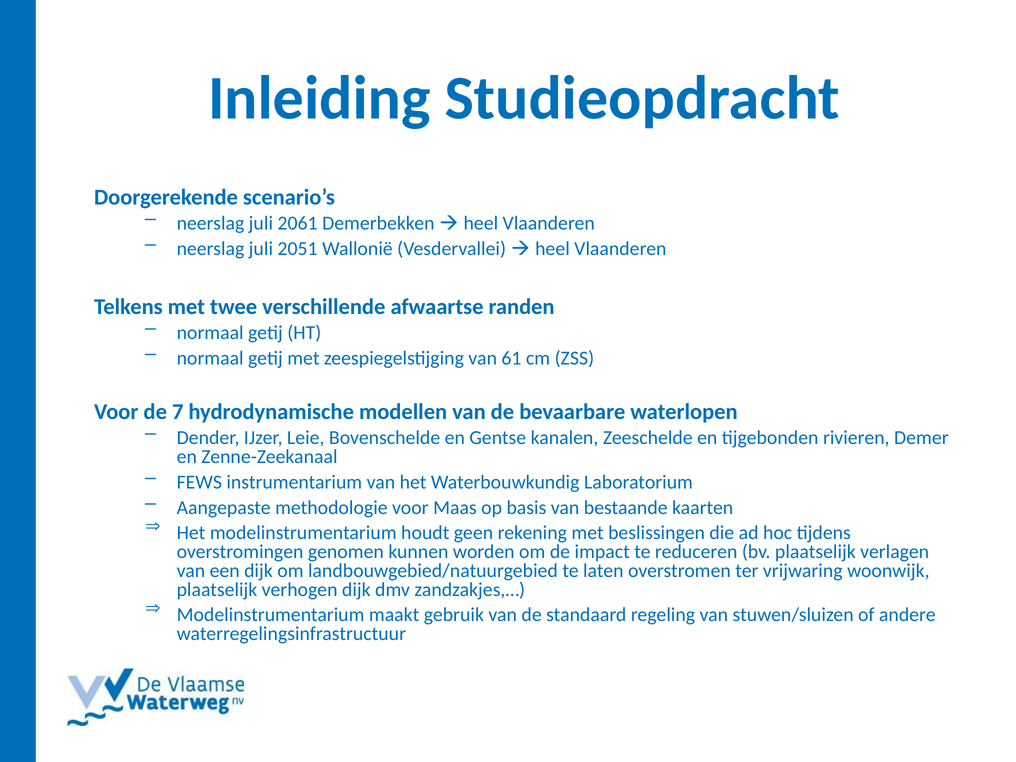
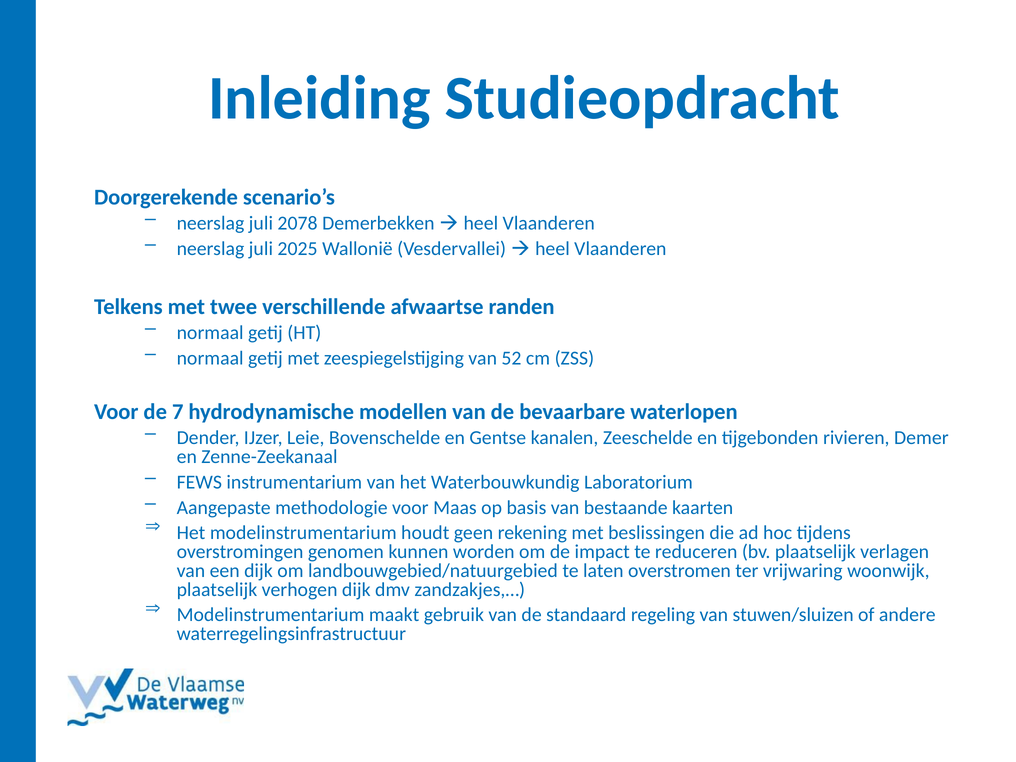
2061: 2061 -> 2078
2051: 2051 -> 2025
61: 61 -> 52
